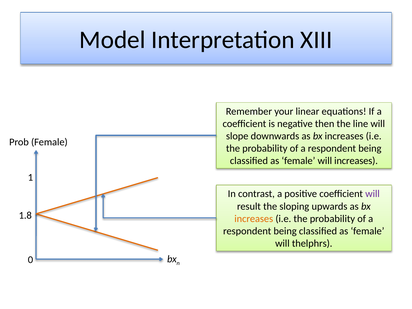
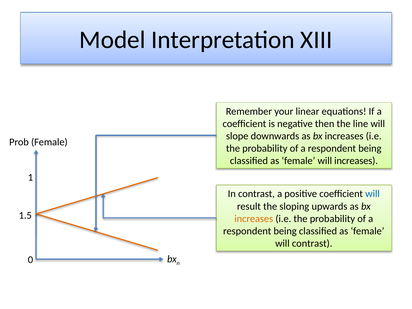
will at (373, 194) colour: purple -> blue
1.8: 1.8 -> 1.5
will thelphrs: thelphrs -> contrast
